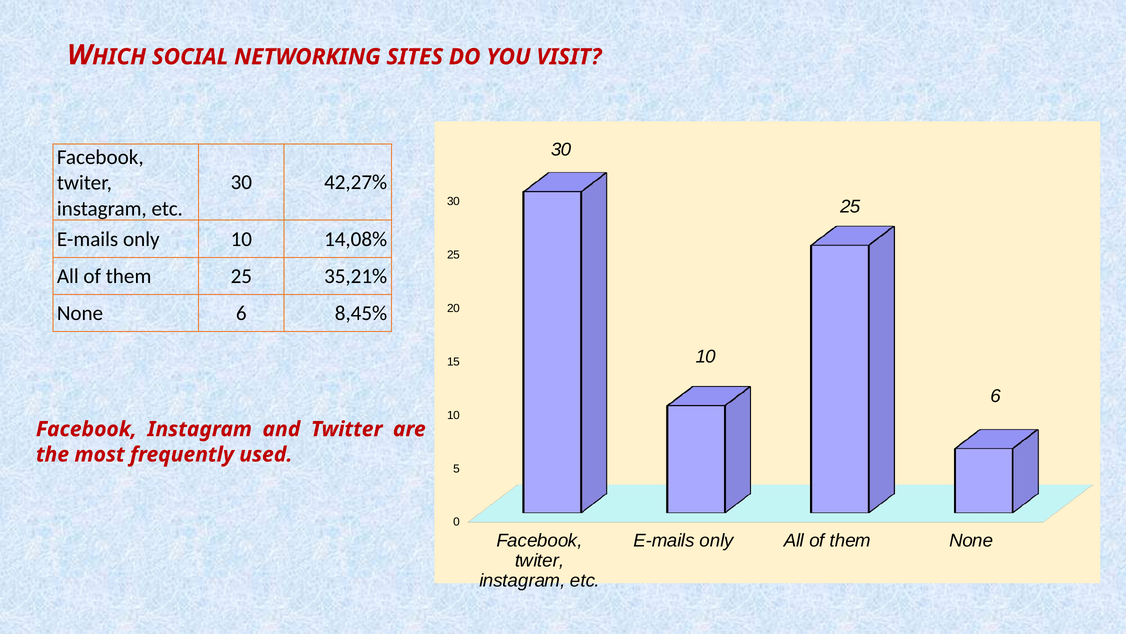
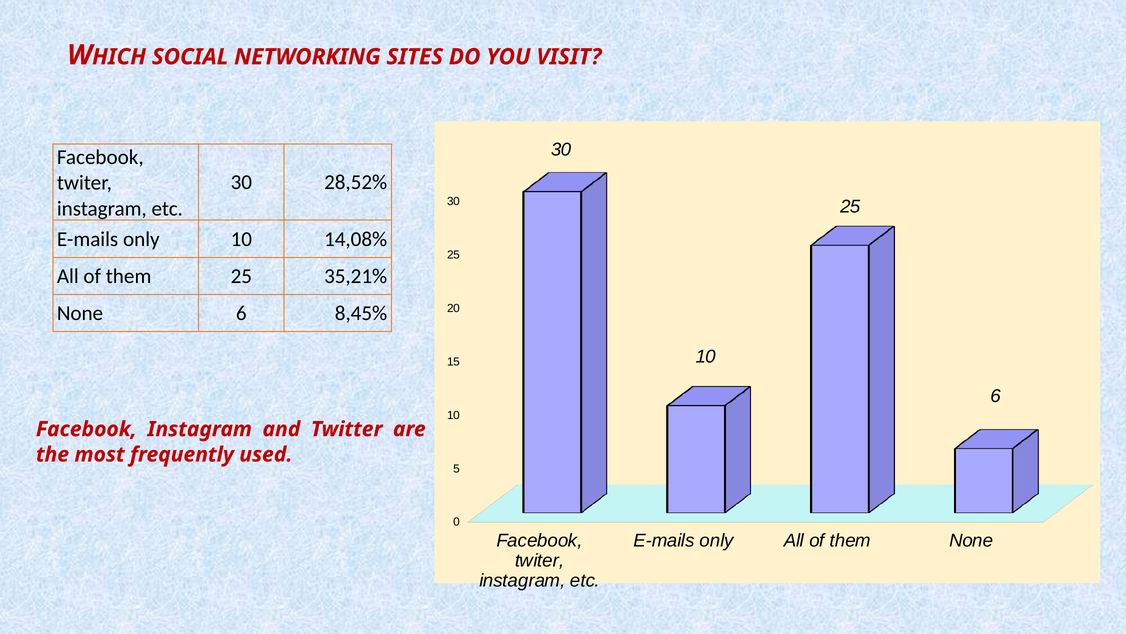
42,27%: 42,27% -> 28,52%
